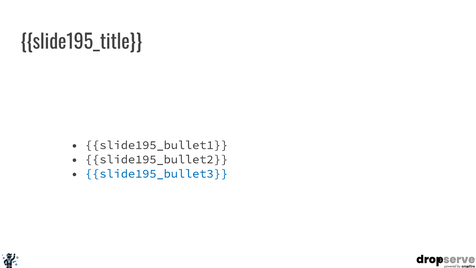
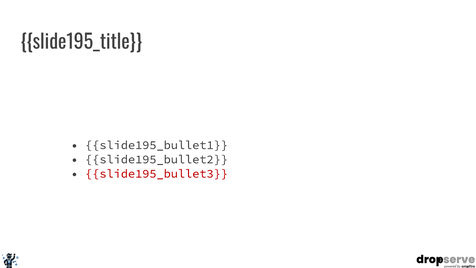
slide195_bullet3 colour: blue -> red
